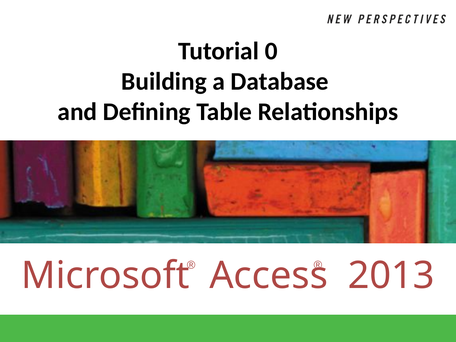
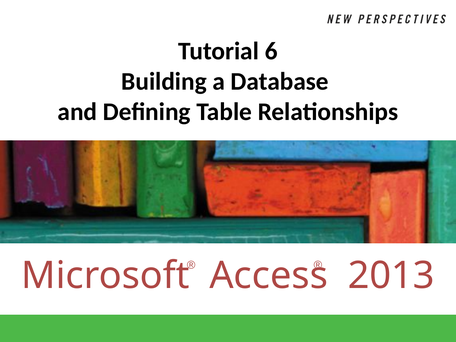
0: 0 -> 6
